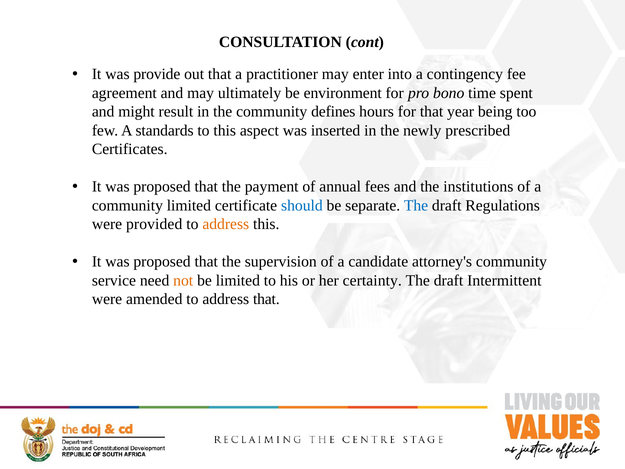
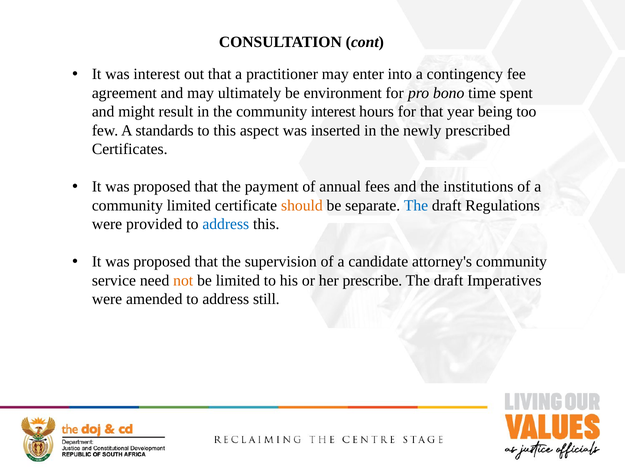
was provide: provide -> interest
community defines: defines -> interest
should colour: blue -> orange
address at (226, 224) colour: orange -> blue
certainty: certainty -> prescribe
Intermittent: Intermittent -> Imperatives
address that: that -> still
